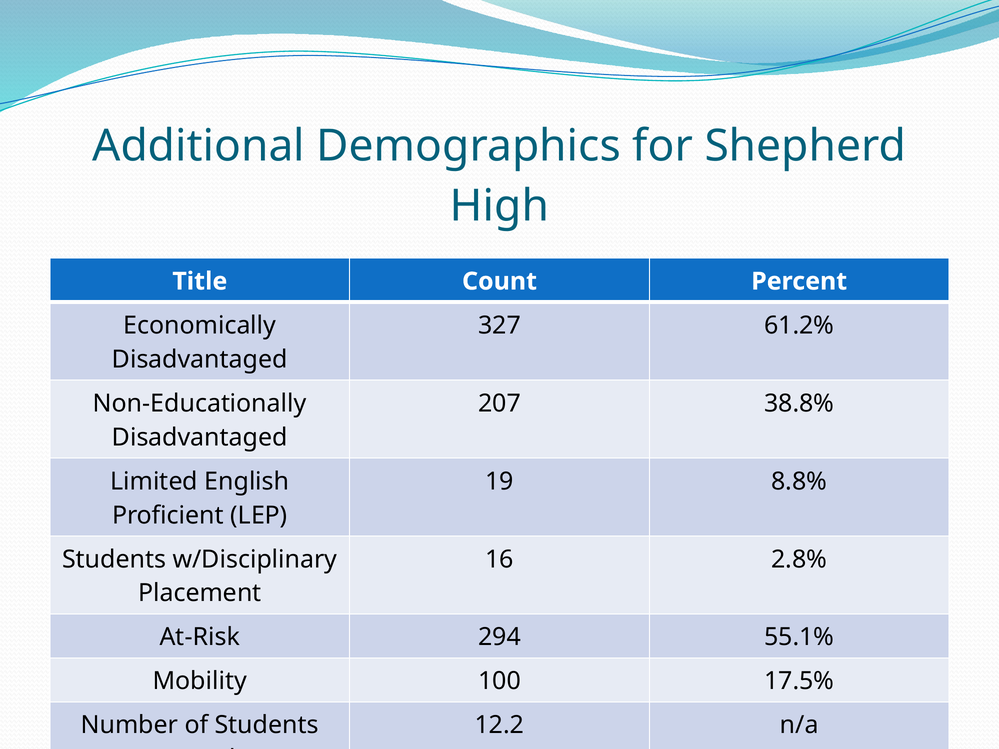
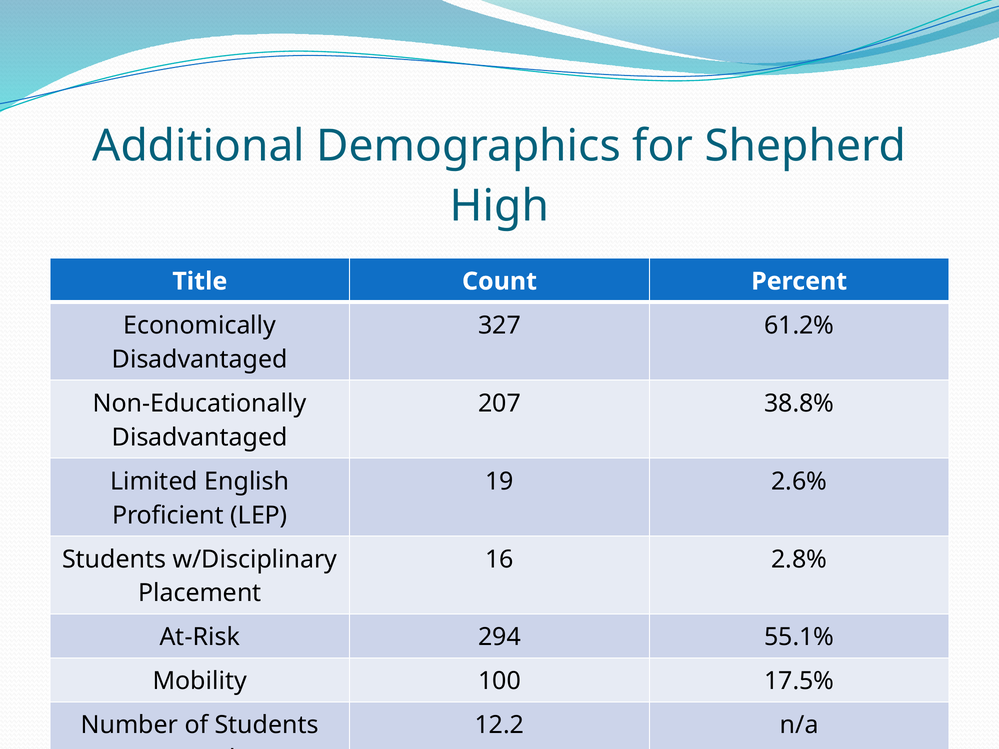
8.8%: 8.8% -> 2.6%
